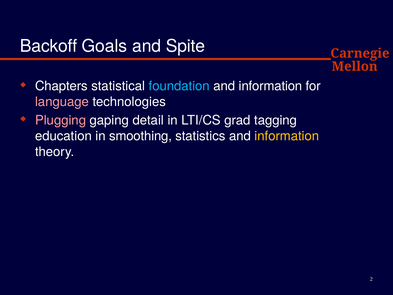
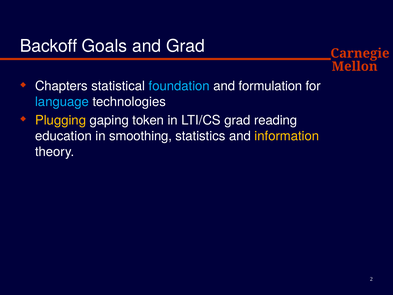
and Spite: Spite -> Grad
information at (270, 86): information -> formulation
language colour: pink -> light blue
Plugging colour: pink -> yellow
detail: detail -> token
tagging: tagging -> reading
